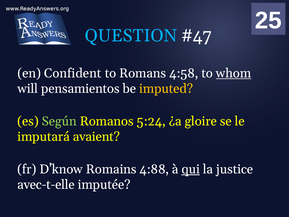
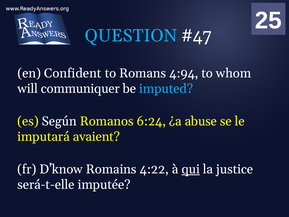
4:58: 4:58 -> 4:94
whom underline: present -> none
pensamientos: pensamientos -> communiquer
imputed colour: yellow -> light blue
Según colour: light green -> white
5:24: 5:24 -> 6:24
gloire: gloire -> abuse
4:88: 4:88 -> 4:22
avec-t-elle: avec-t-elle -> será-t-elle
